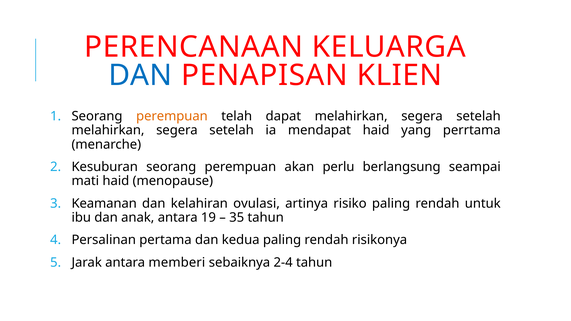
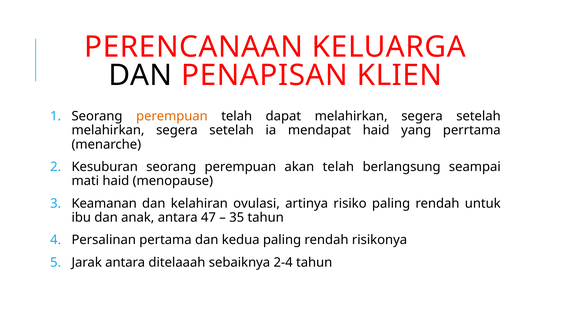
DAN at (140, 76) colour: blue -> black
akan perlu: perlu -> telah
19: 19 -> 47
memberi: memberi -> ditelaaah
